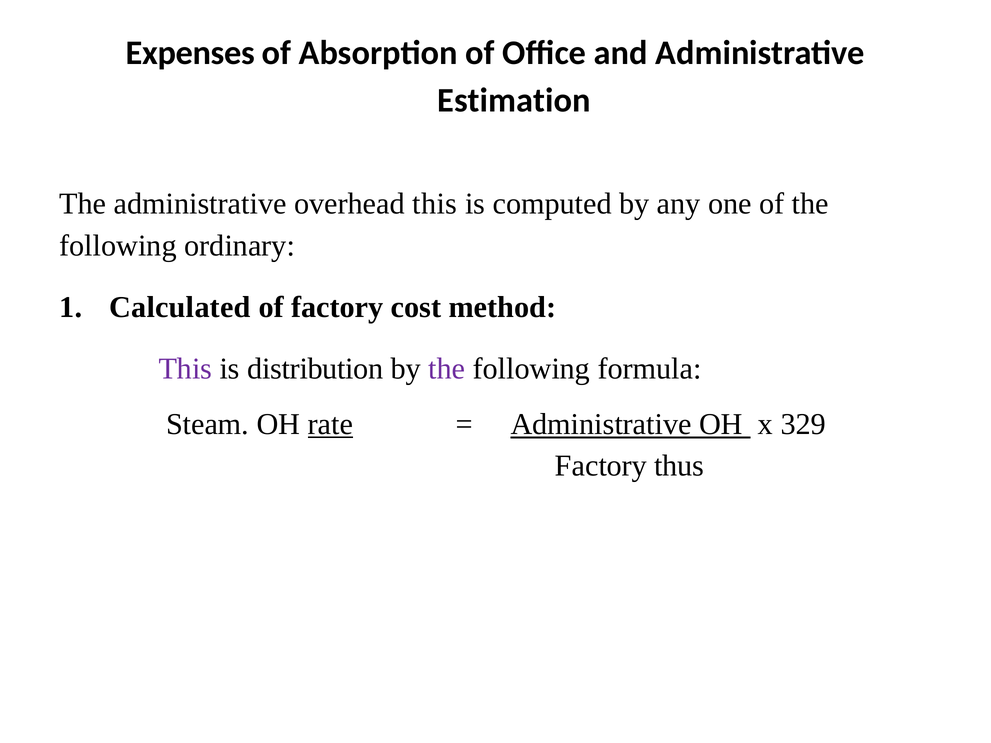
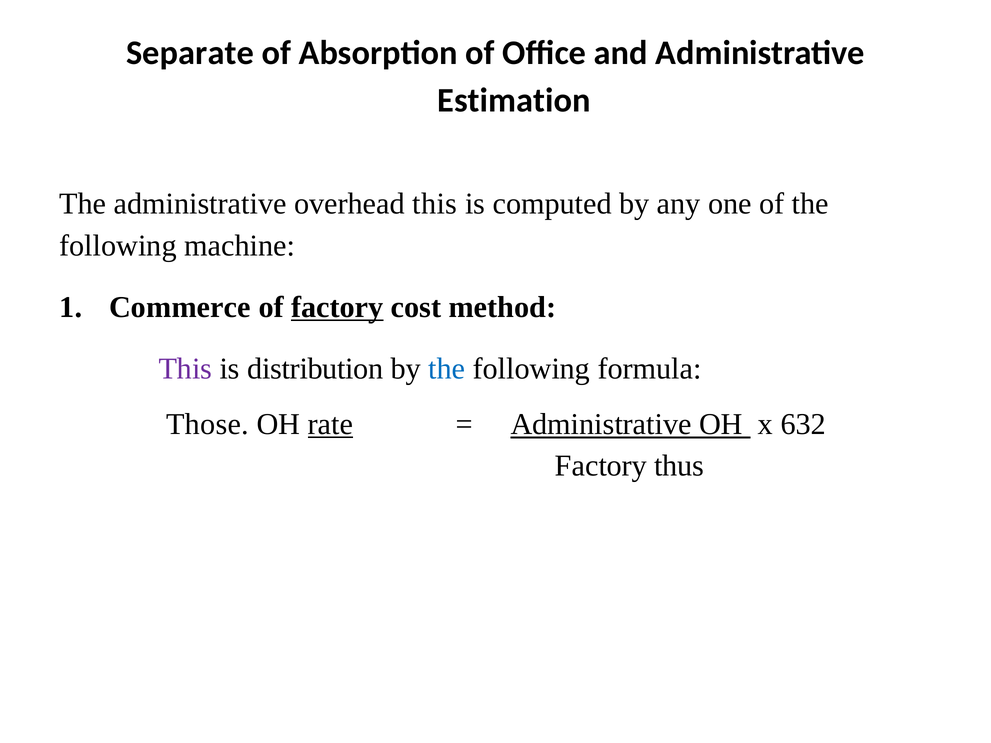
Expenses: Expenses -> Separate
ordinary: ordinary -> machine
Calculated: Calculated -> Commerce
factory at (337, 307) underline: none -> present
the at (447, 369) colour: purple -> blue
Steam: Steam -> Those
329: 329 -> 632
